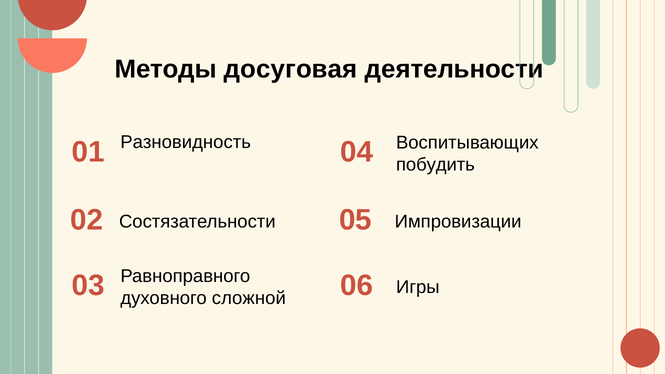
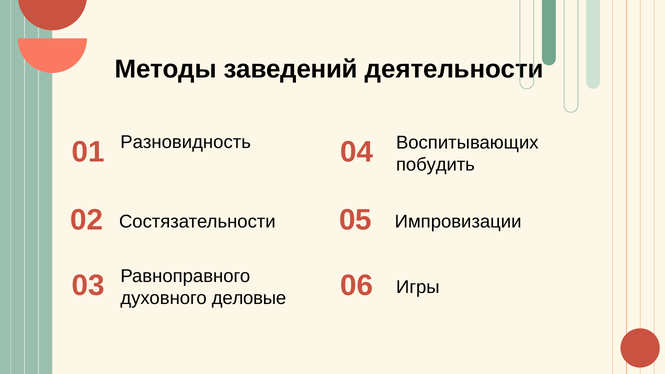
досуговая: досуговая -> заведений
сложной: сложной -> деловые
